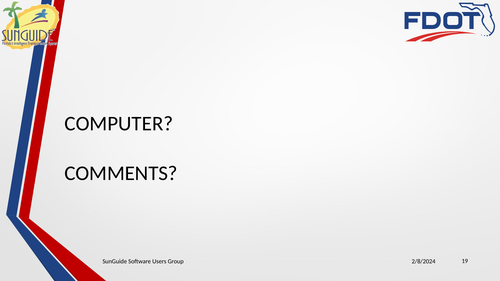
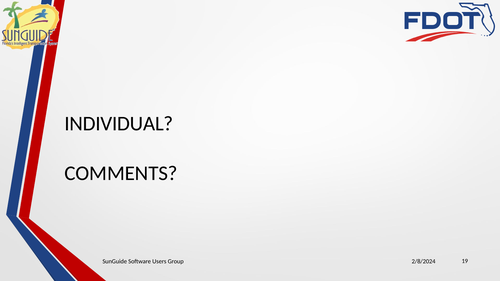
COMPUTER: COMPUTER -> INDIVIDUAL
